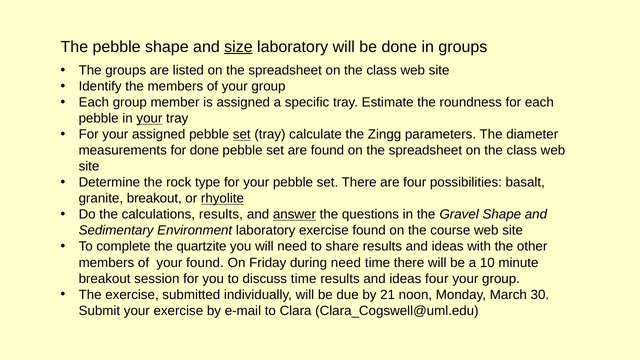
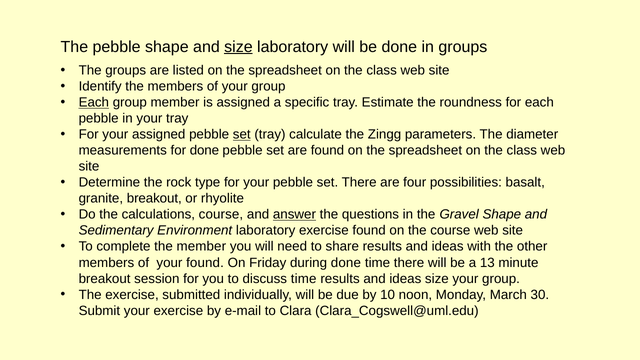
Each at (94, 103) underline: none -> present
your at (149, 119) underline: present -> none
rhyolite underline: present -> none
calculations results: results -> course
the quartzite: quartzite -> member
during need: need -> done
10: 10 -> 13
ideas four: four -> size
21: 21 -> 10
